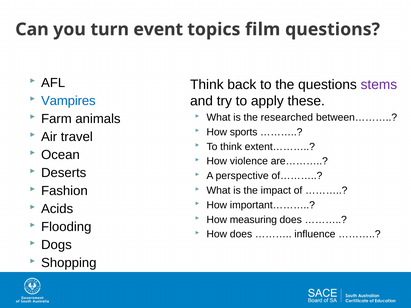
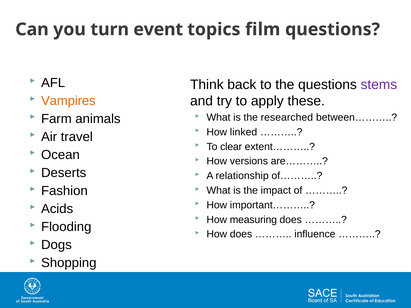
Vampires colour: blue -> orange
sports: sports -> linked
To think: think -> clear
violence: violence -> versions
perspective: perspective -> relationship
